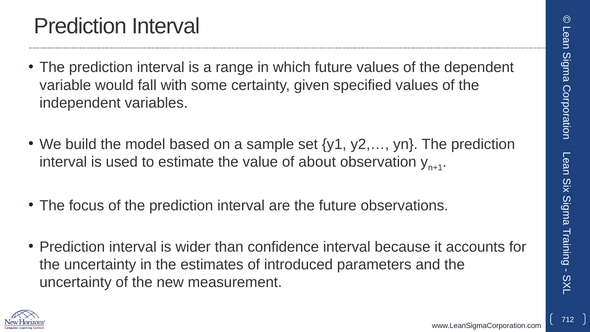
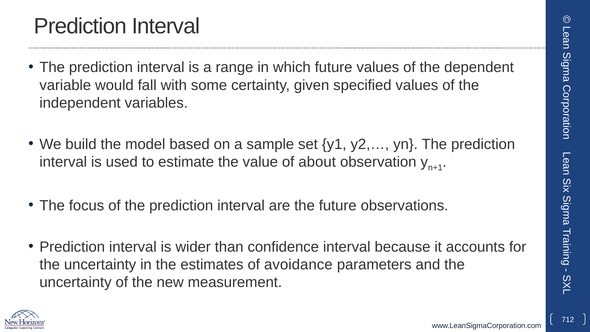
introduced: introduced -> avoidance
